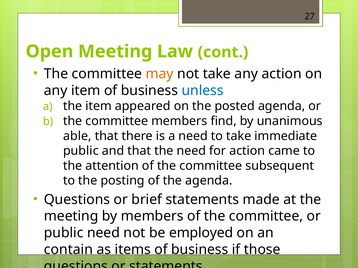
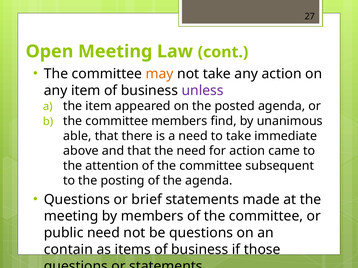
unless colour: blue -> purple
public at (81, 151): public -> above
be employed: employed -> questions
